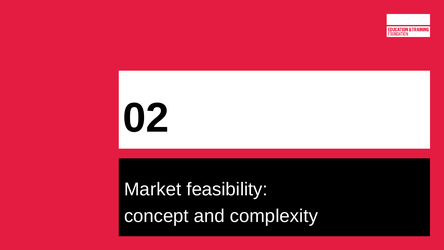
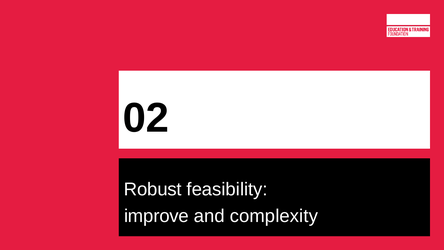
Market: Market -> Robust
concept: concept -> improve
